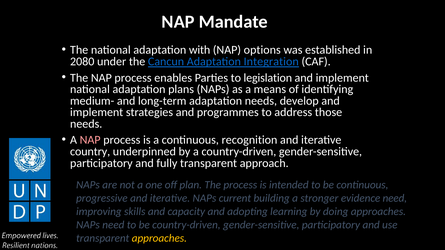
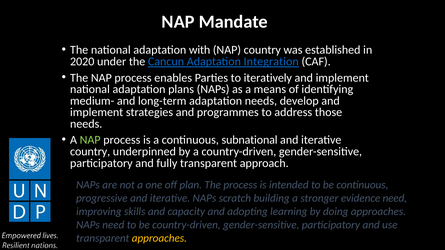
NAP options: options -> country
2080: 2080 -> 2020
legislation: legislation -> iteratively
NAP at (90, 140) colour: pink -> light green
recognition: recognition -> subnational
current: current -> scratch
